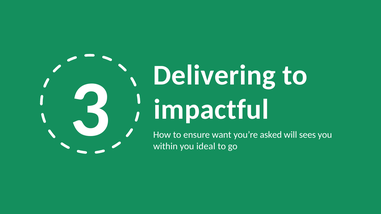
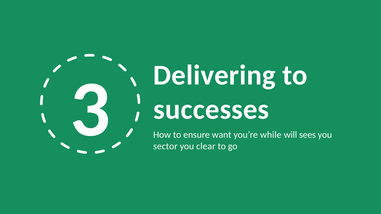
impactful: impactful -> successes
asked: asked -> while
within: within -> sector
ideal: ideal -> clear
